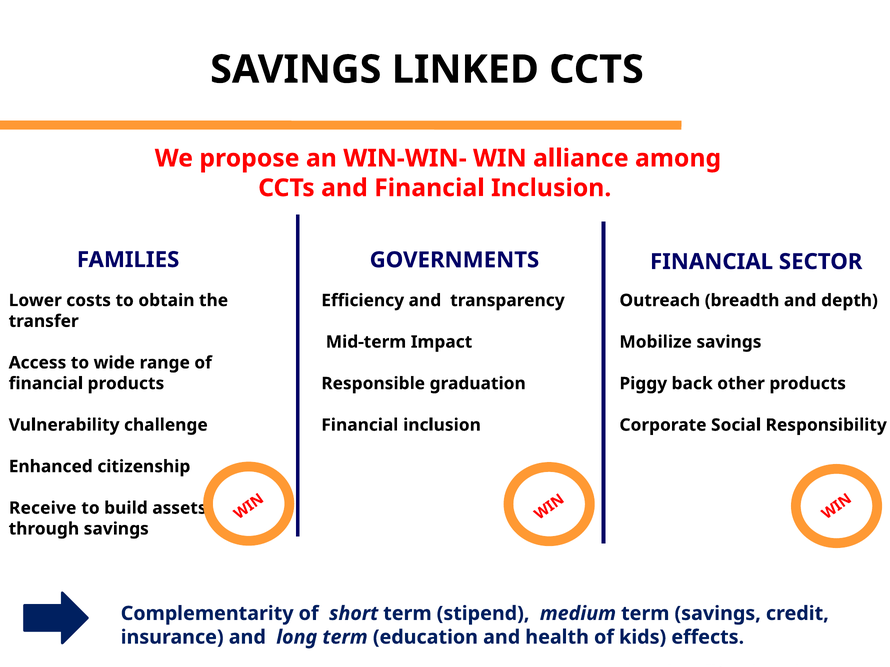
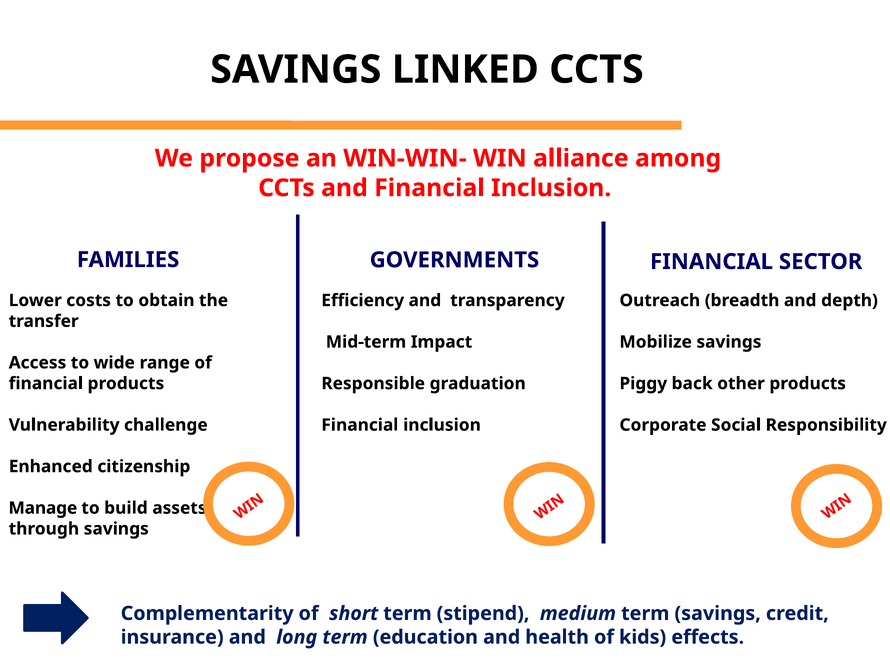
Receive: Receive -> Manage
